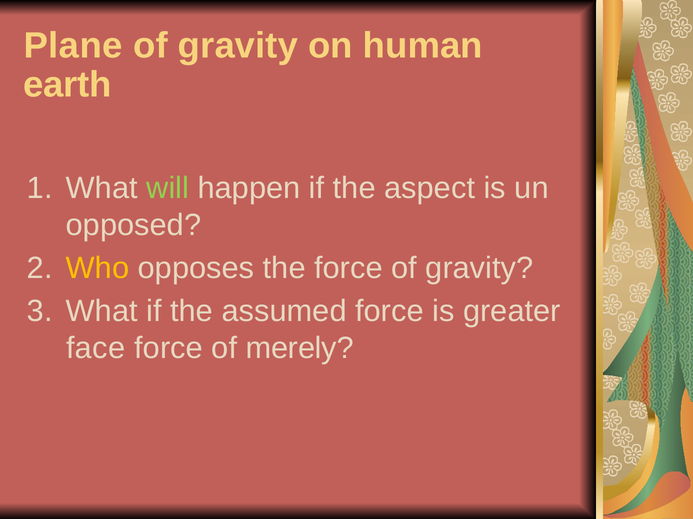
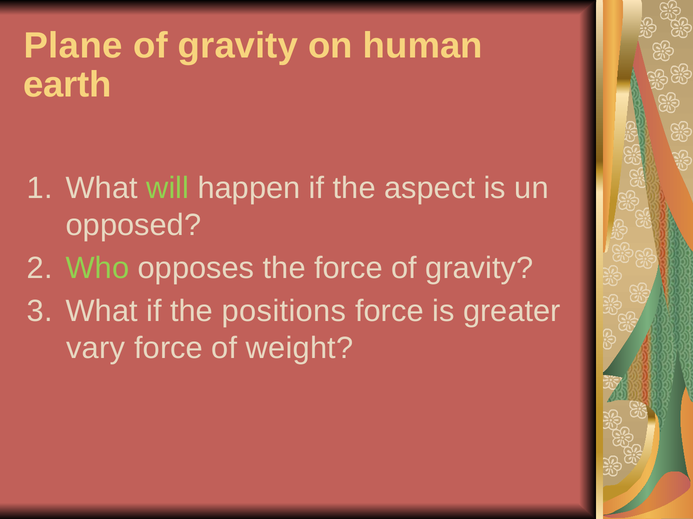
Who colour: yellow -> light green
assumed: assumed -> positions
face: face -> vary
merely: merely -> weight
